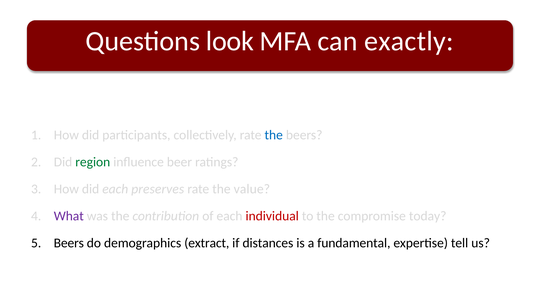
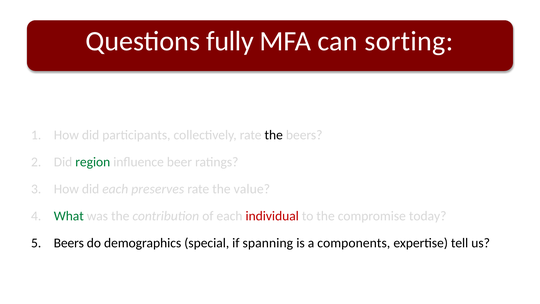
look: look -> fully
exactly: exactly -> sorting
the at (274, 135) colour: blue -> black
What colour: purple -> green
extract: extract -> special
distances: distances -> spanning
fundamental: fundamental -> components
